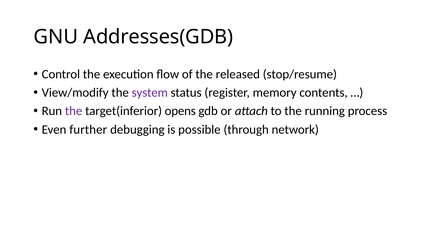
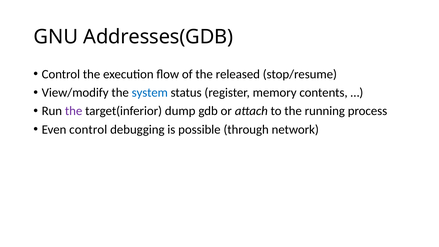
system colour: purple -> blue
opens: opens -> dump
Even further: further -> control
